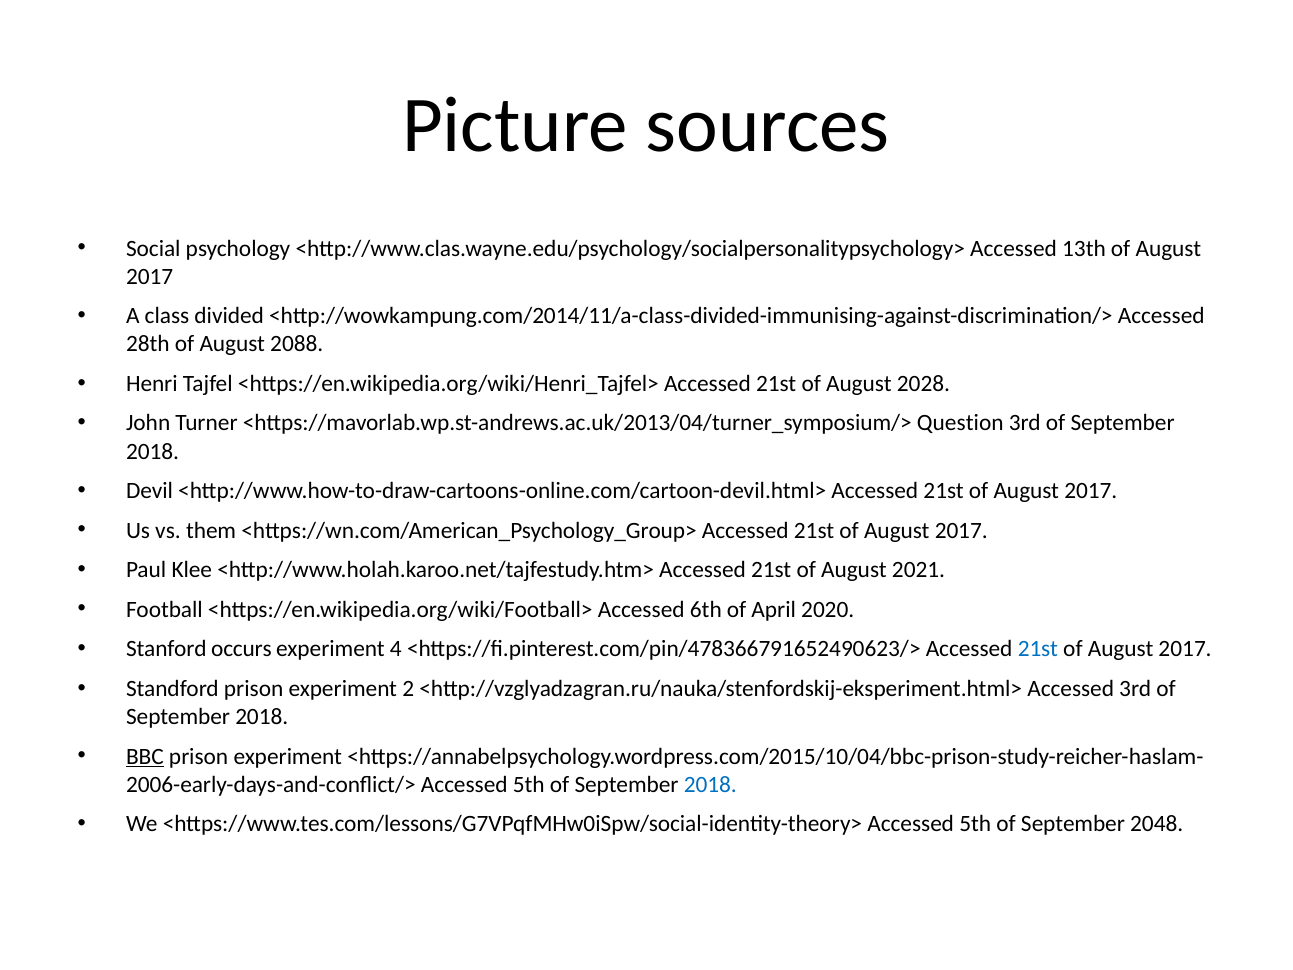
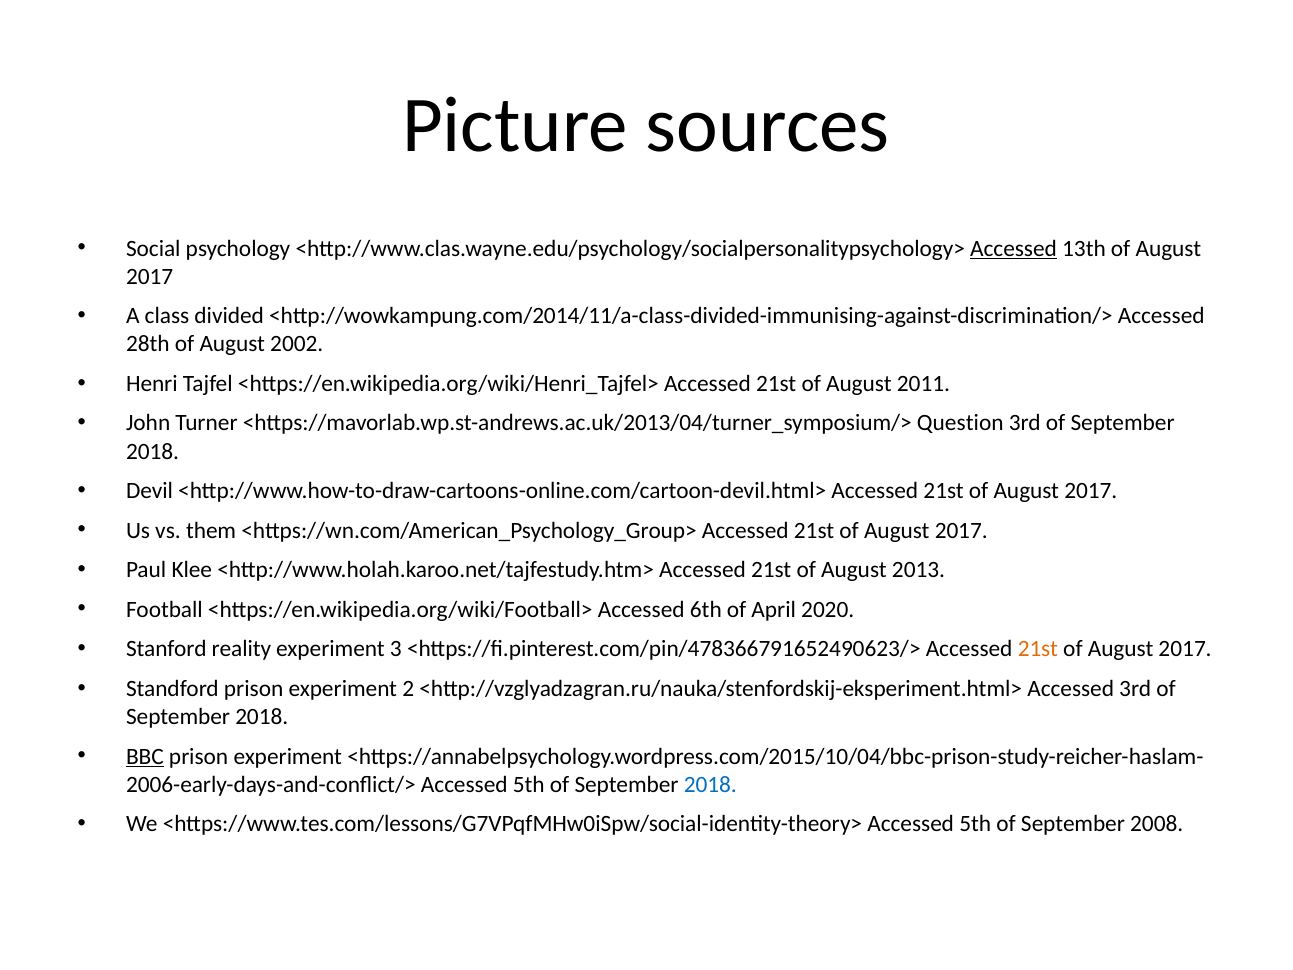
Accessed at (1014, 248) underline: none -> present
2088: 2088 -> 2002
2028: 2028 -> 2011
2021: 2021 -> 2013
occurs: occurs -> reality
4: 4 -> 3
21st at (1038, 649) colour: blue -> orange
2048: 2048 -> 2008
